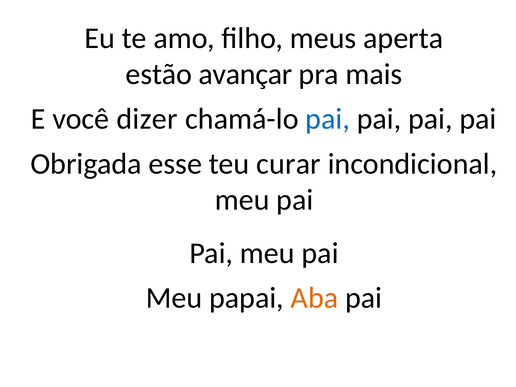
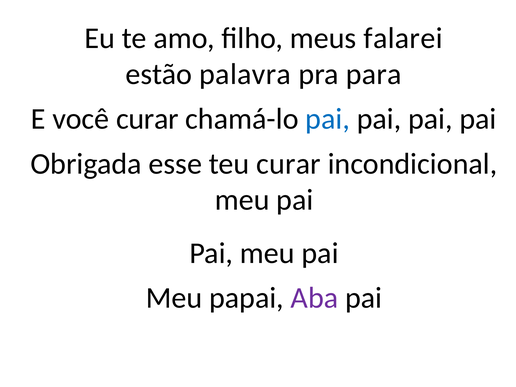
aperta: aperta -> falarei
avançar: avançar -> palavra
mais: mais -> para
você dizer: dizer -> curar
Aba colour: orange -> purple
